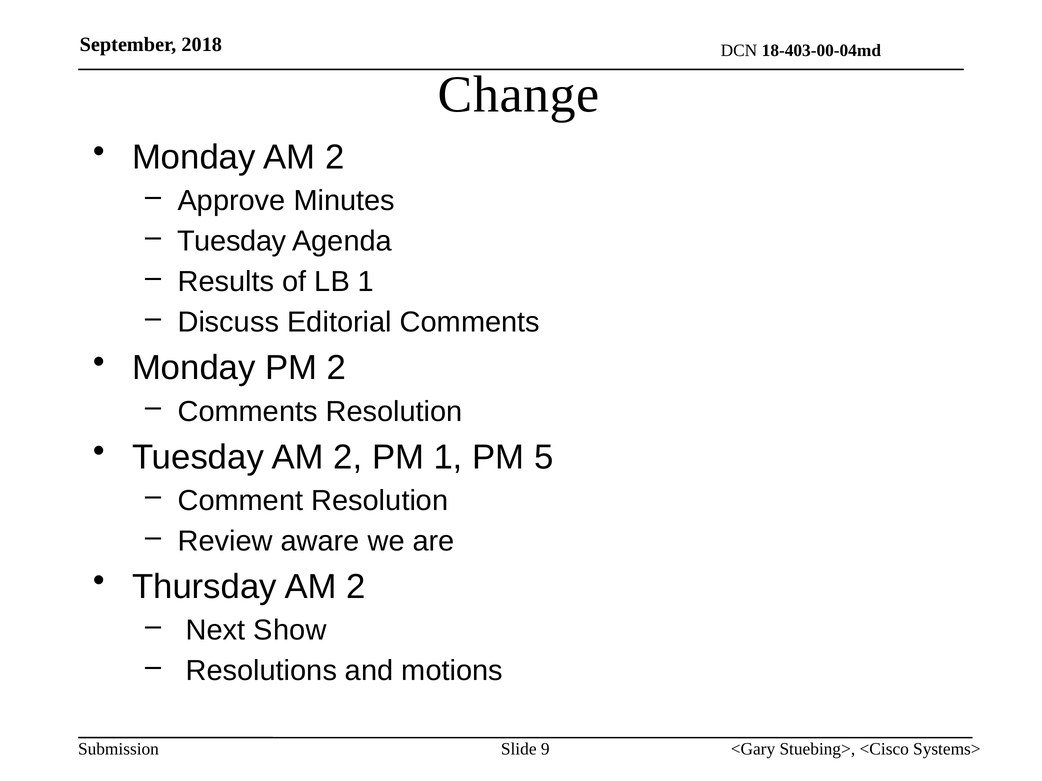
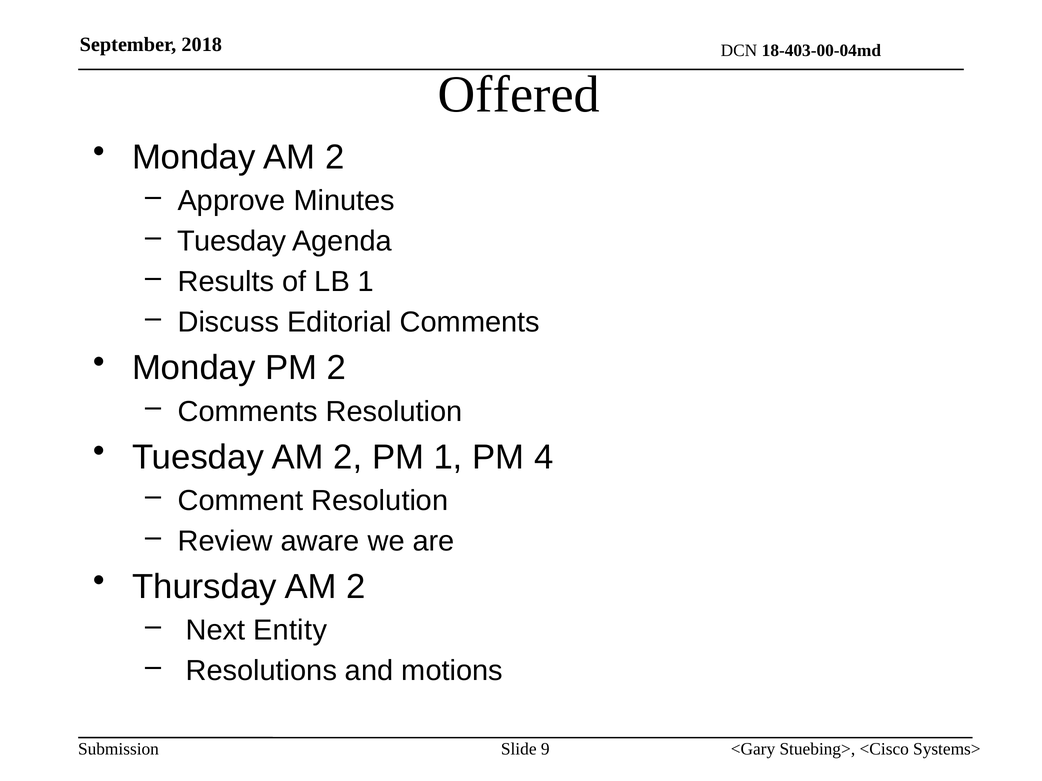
Change: Change -> Offered
5: 5 -> 4
Show: Show -> Entity
